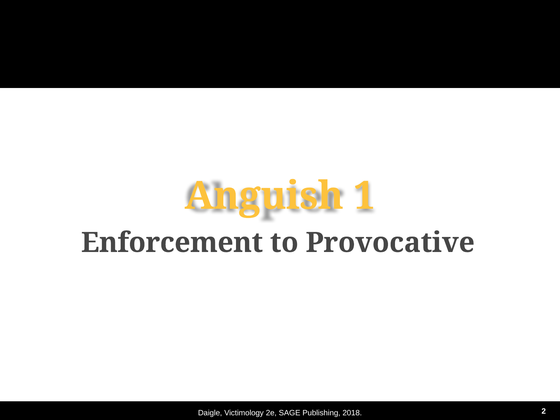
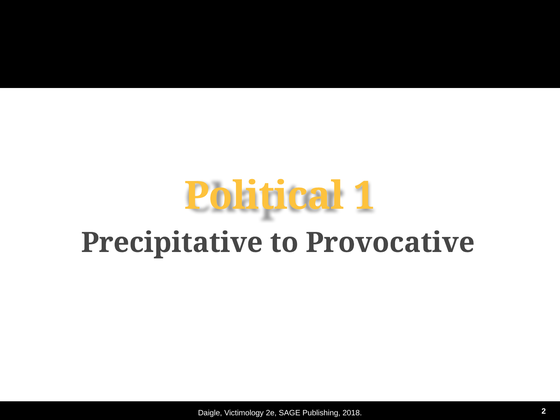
Anguish: Anguish -> Political
Enforcement: Enforcement -> Precipitative
